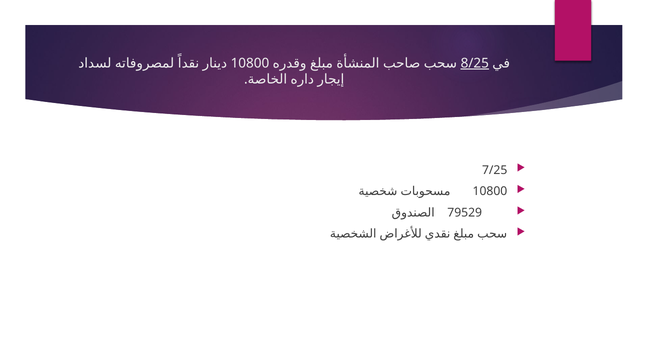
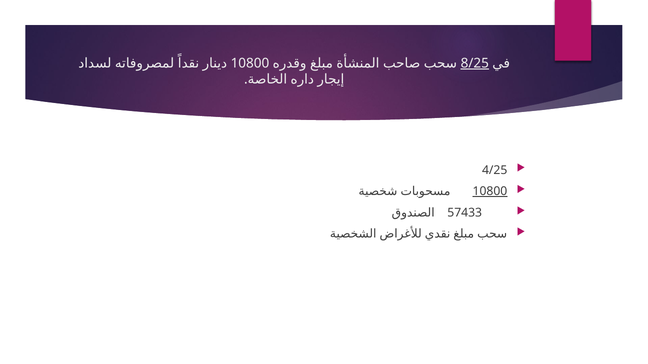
7/25: 7/25 -> 4/25
10800 at (490, 192) underline: none -> present
79529: 79529 -> 57433
